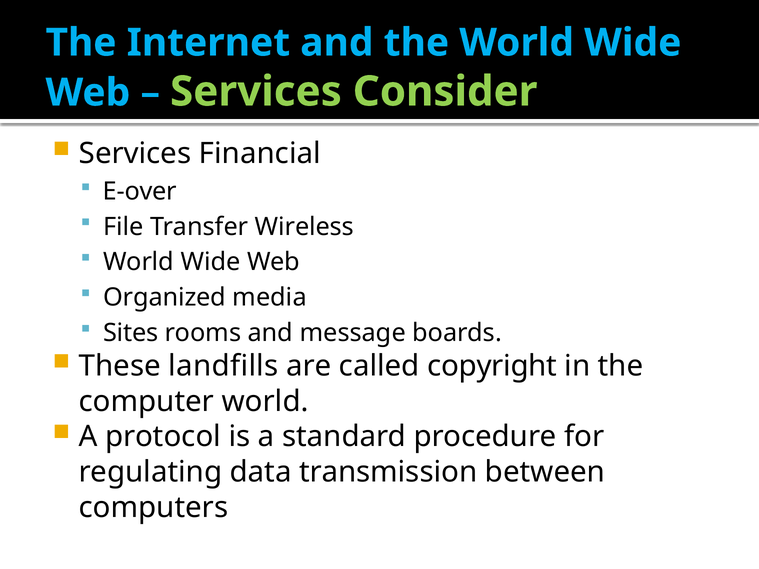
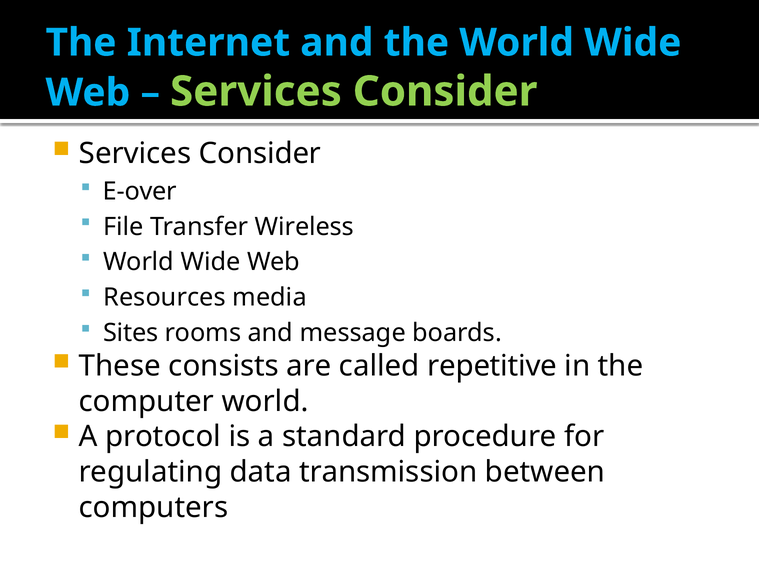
Financial at (260, 154): Financial -> Consider
Organized: Organized -> Resources
landfills: landfills -> consists
copyright: copyright -> repetitive
